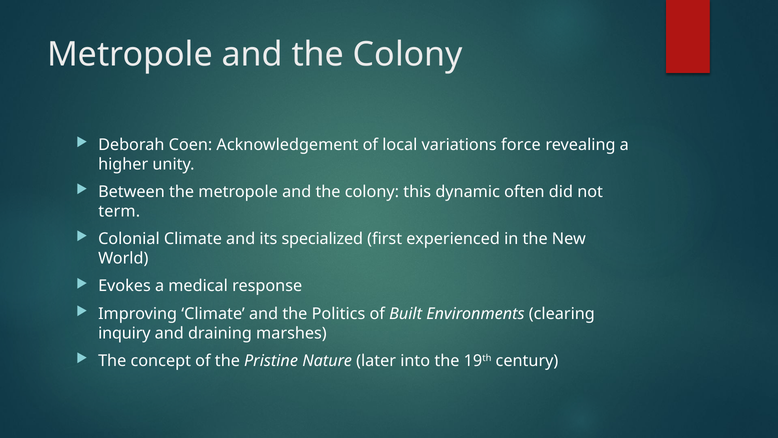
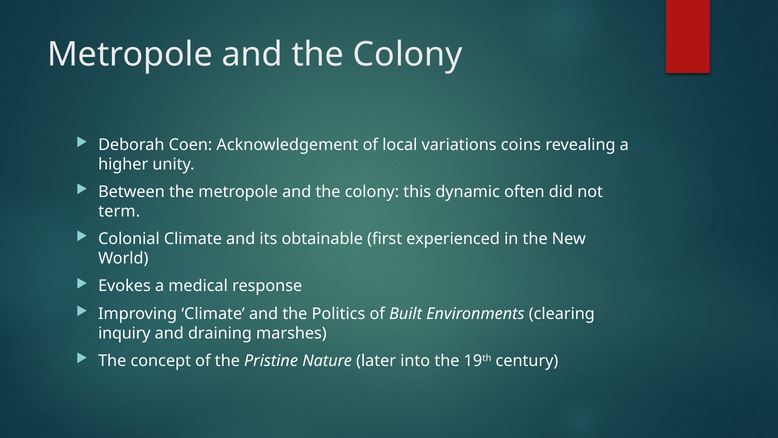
force: force -> coins
specialized: specialized -> obtainable
